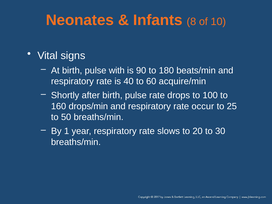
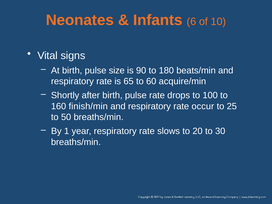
8: 8 -> 6
with: with -> size
40: 40 -> 65
drops/min: drops/min -> finish/min
